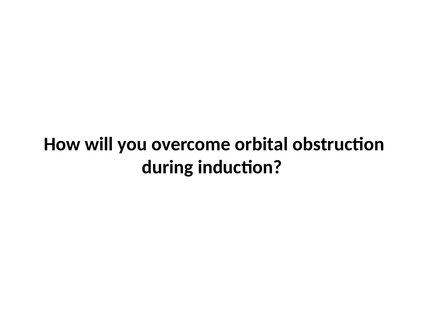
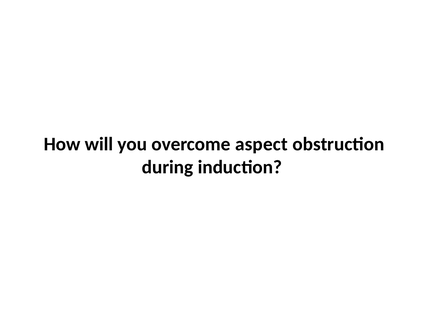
orbital: orbital -> aspect
